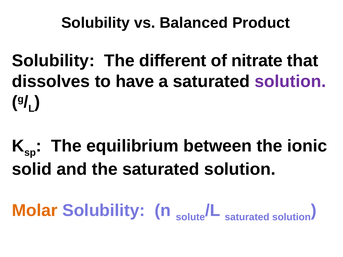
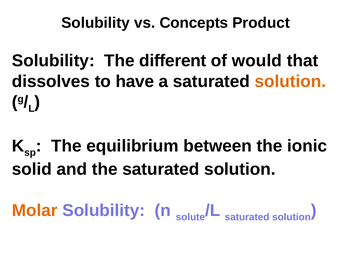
Balanced: Balanced -> Concepts
nitrate: nitrate -> would
solution at (290, 81) colour: purple -> orange
